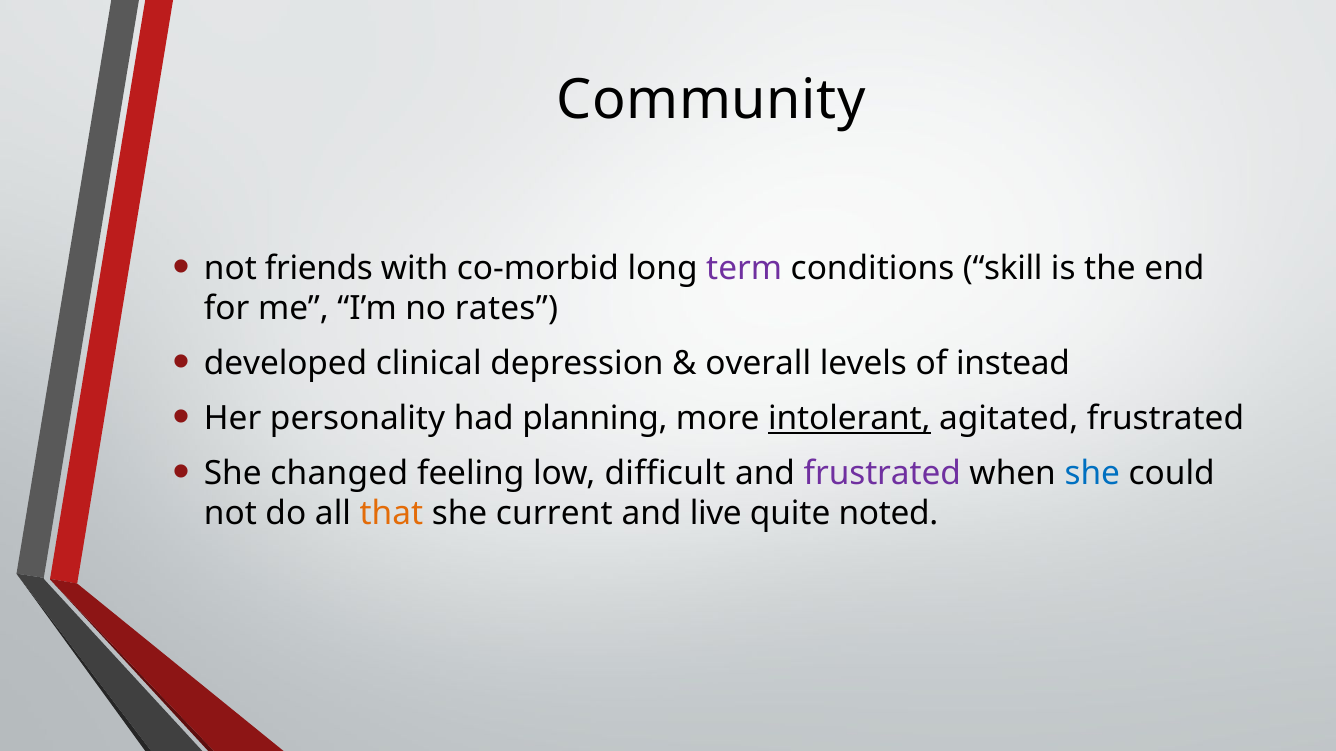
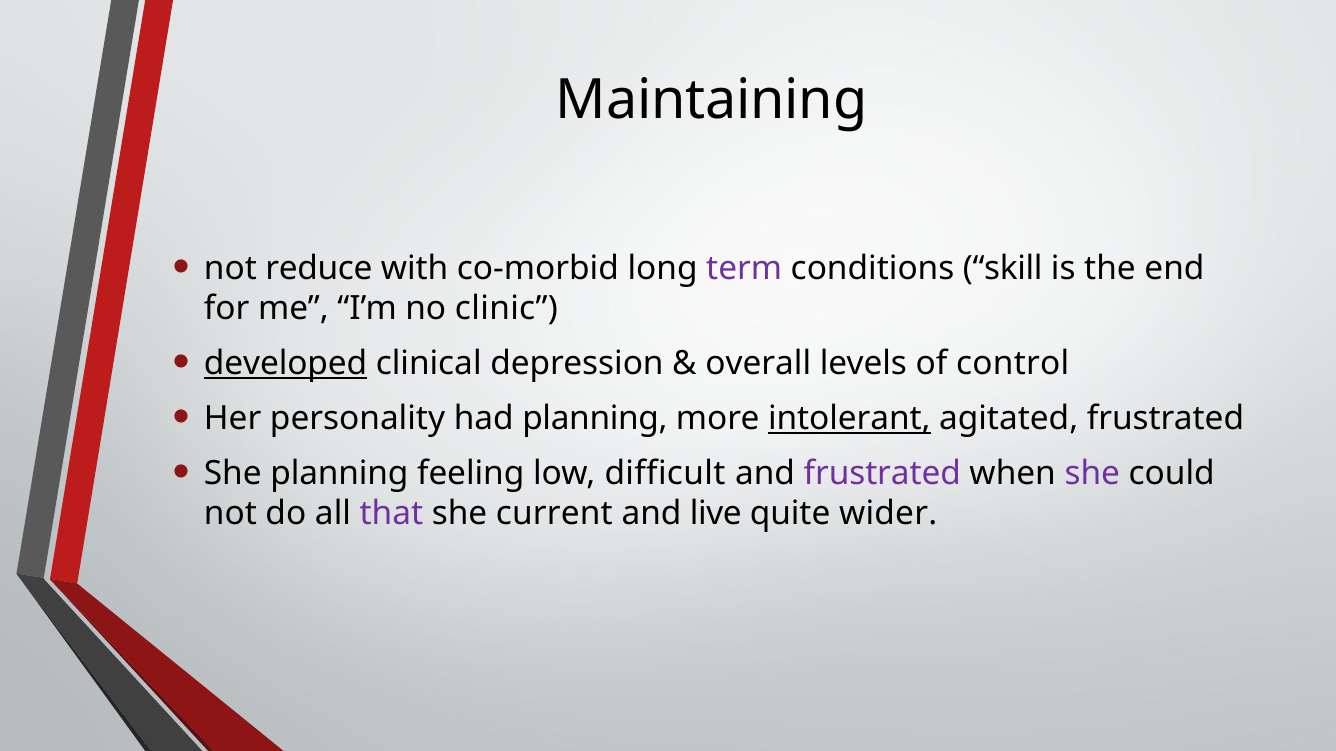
Community: Community -> Maintaining
friends: friends -> reduce
rates: rates -> clinic
developed underline: none -> present
instead: instead -> control
She changed: changed -> planning
she at (1092, 474) colour: blue -> purple
that colour: orange -> purple
noted: noted -> wider
